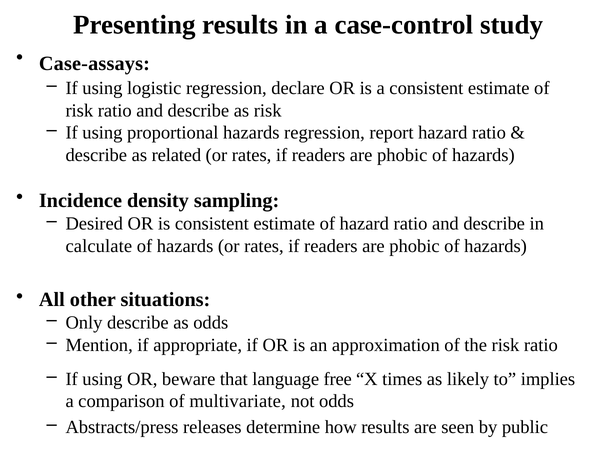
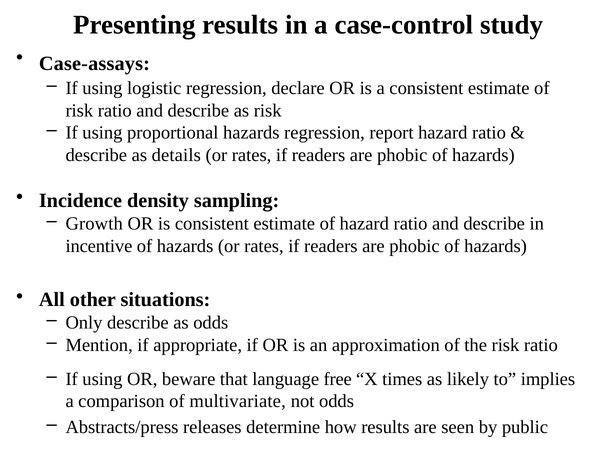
related: related -> details
Desired: Desired -> Growth
calculate: calculate -> incentive
